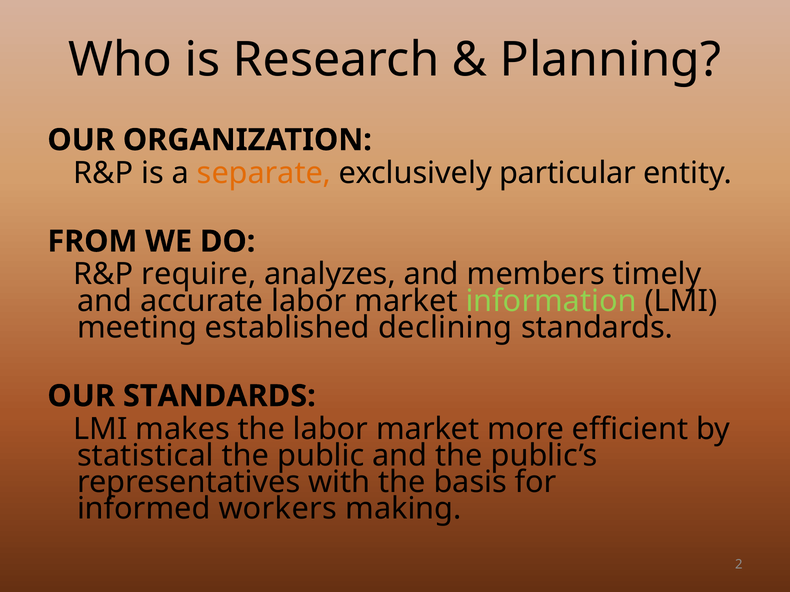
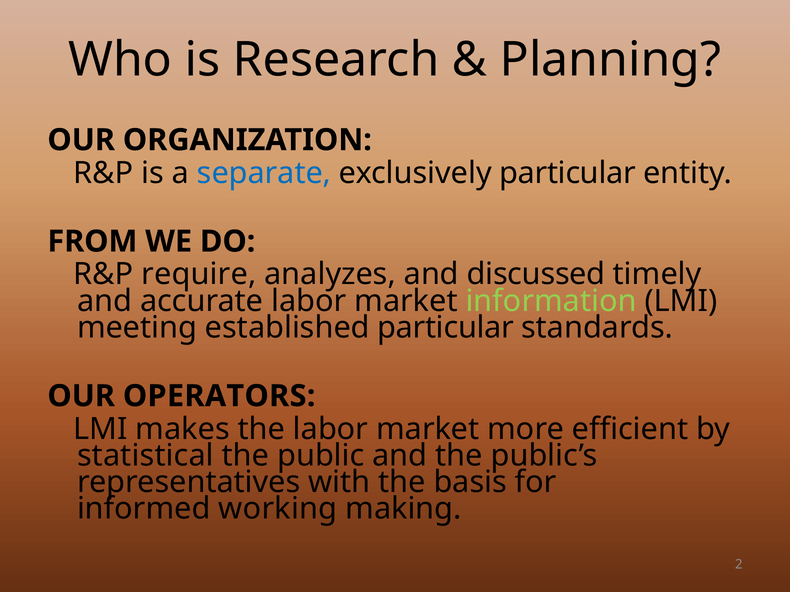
separate colour: orange -> blue
members: members -> discussed
established declining: declining -> particular
OUR STANDARDS: STANDARDS -> OPERATORS
workers: workers -> working
